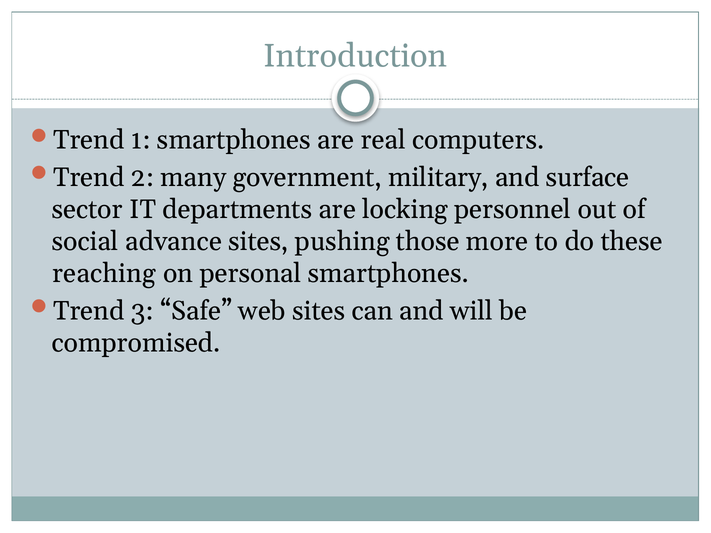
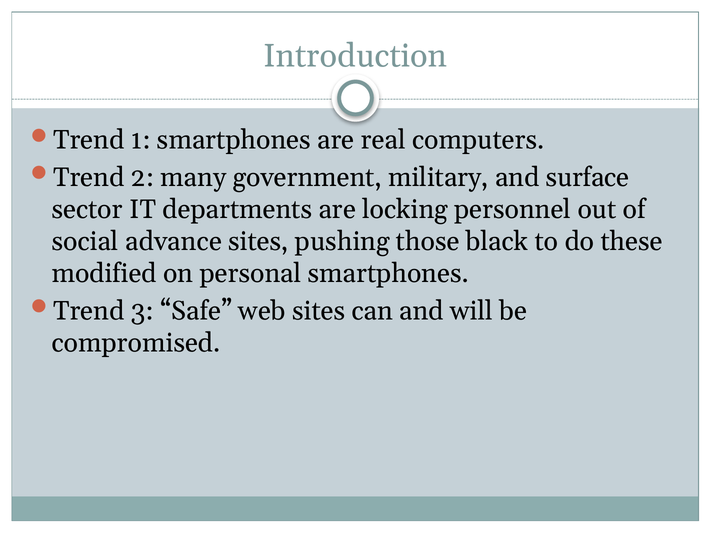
more: more -> black
reaching: reaching -> modified
